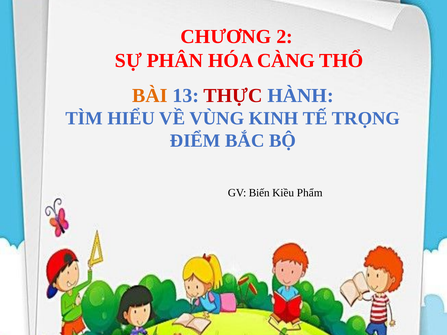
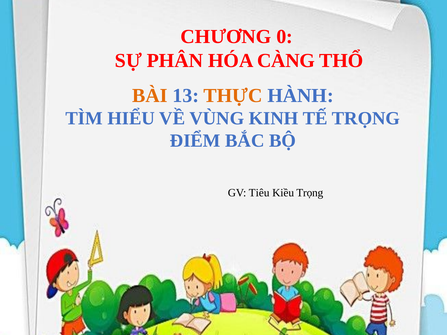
2: 2 -> 0
THỰC colour: red -> orange
Biến: Biến -> Tiêu
Kiều Phẩm: Phẩm -> Trọng
